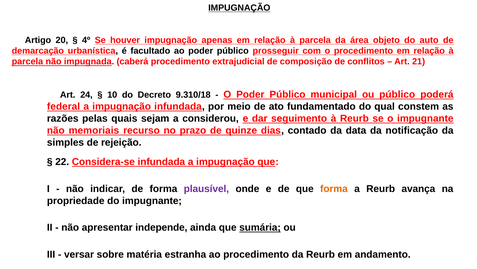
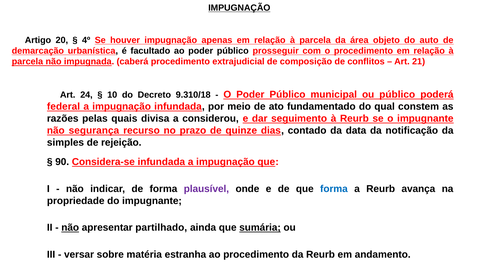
sejam: sejam -> divisa
memoriais: memoriais -> segurança
22: 22 -> 90
forma at (334, 188) colour: orange -> blue
não at (70, 227) underline: none -> present
independe: independe -> partilhado
